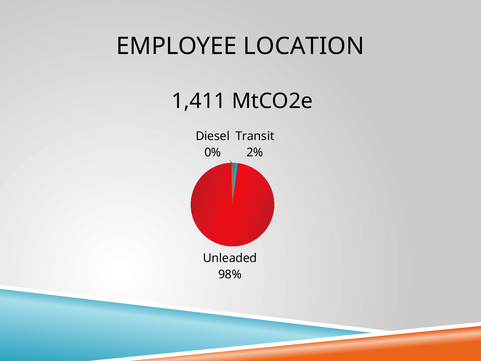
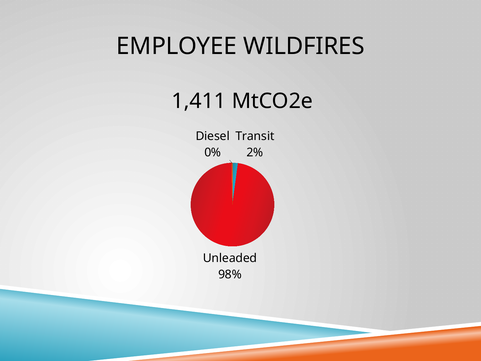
LOCATION: LOCATION -> WILDFIRES
